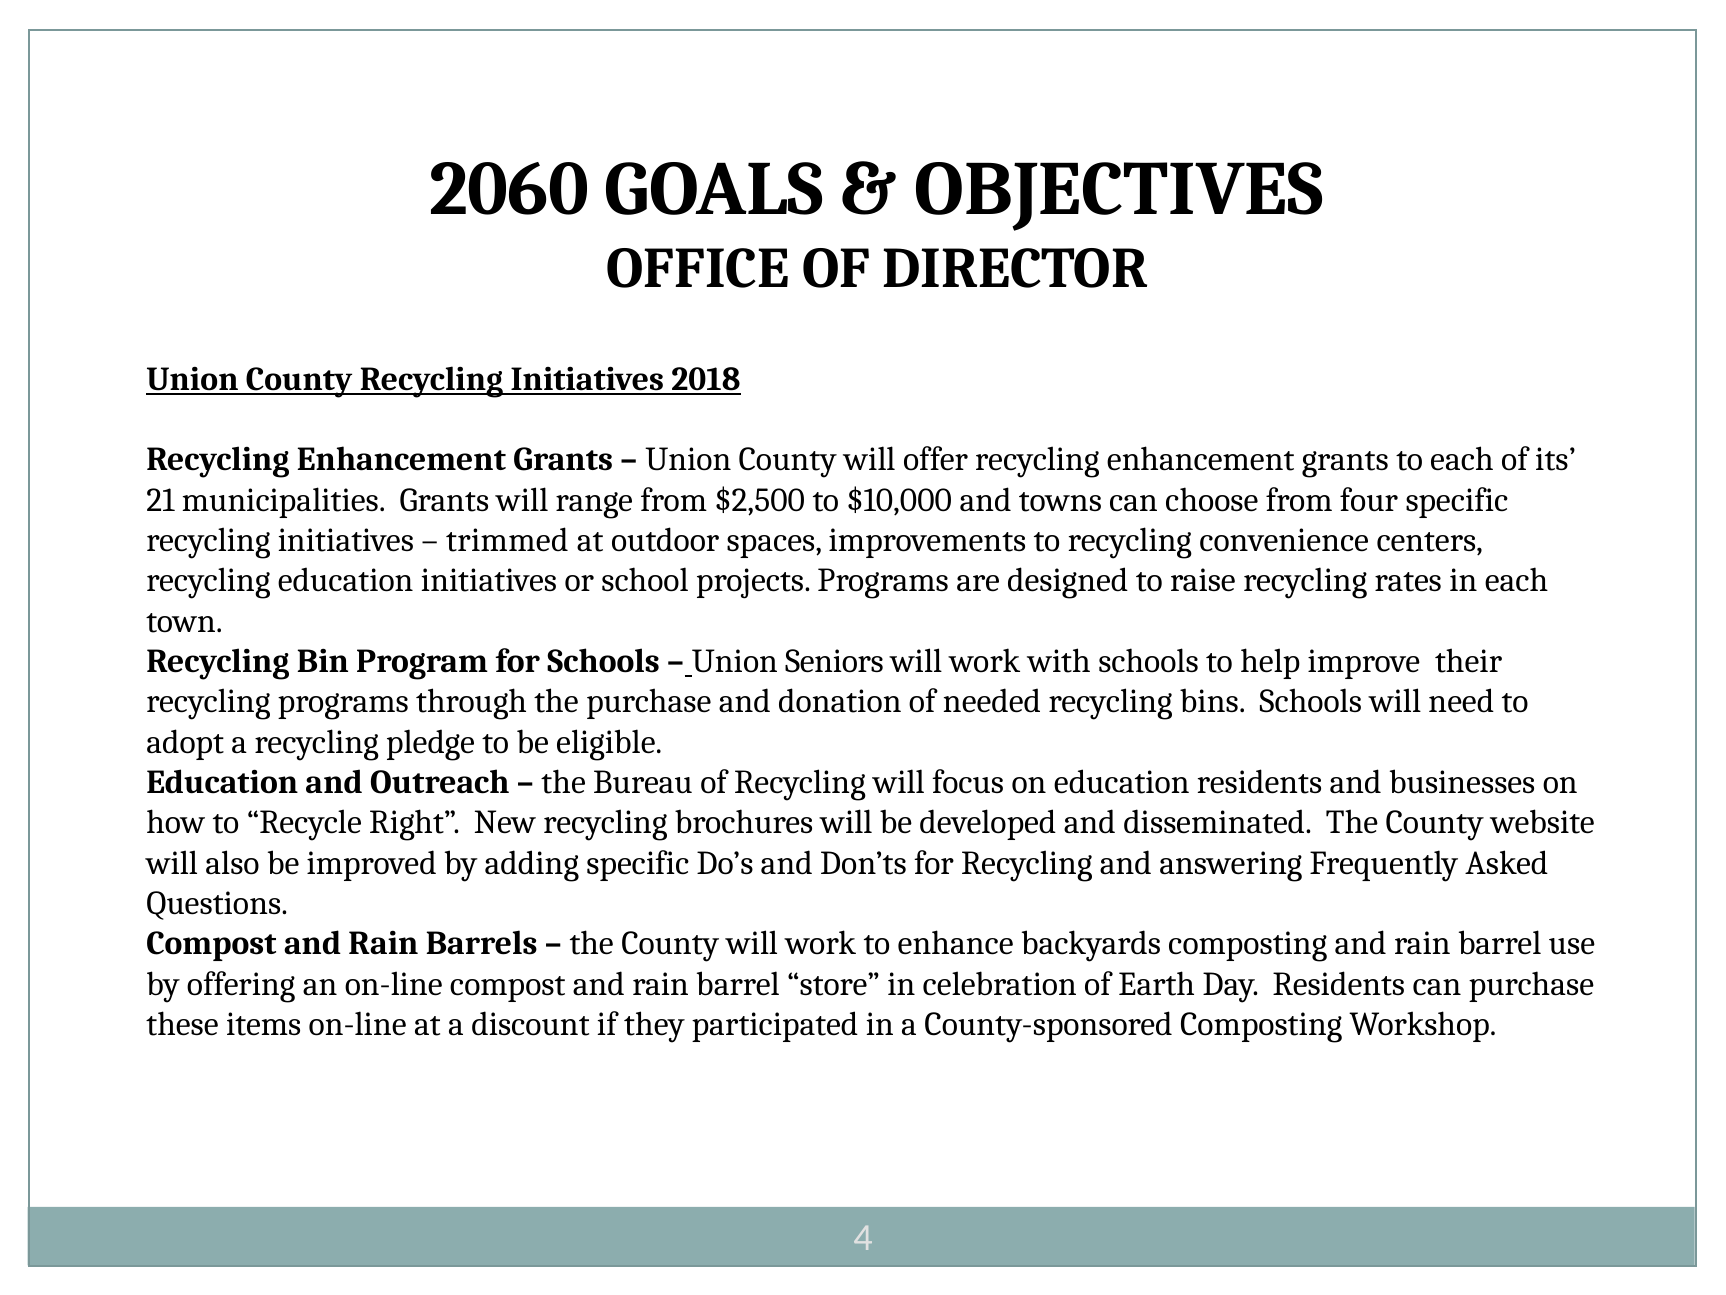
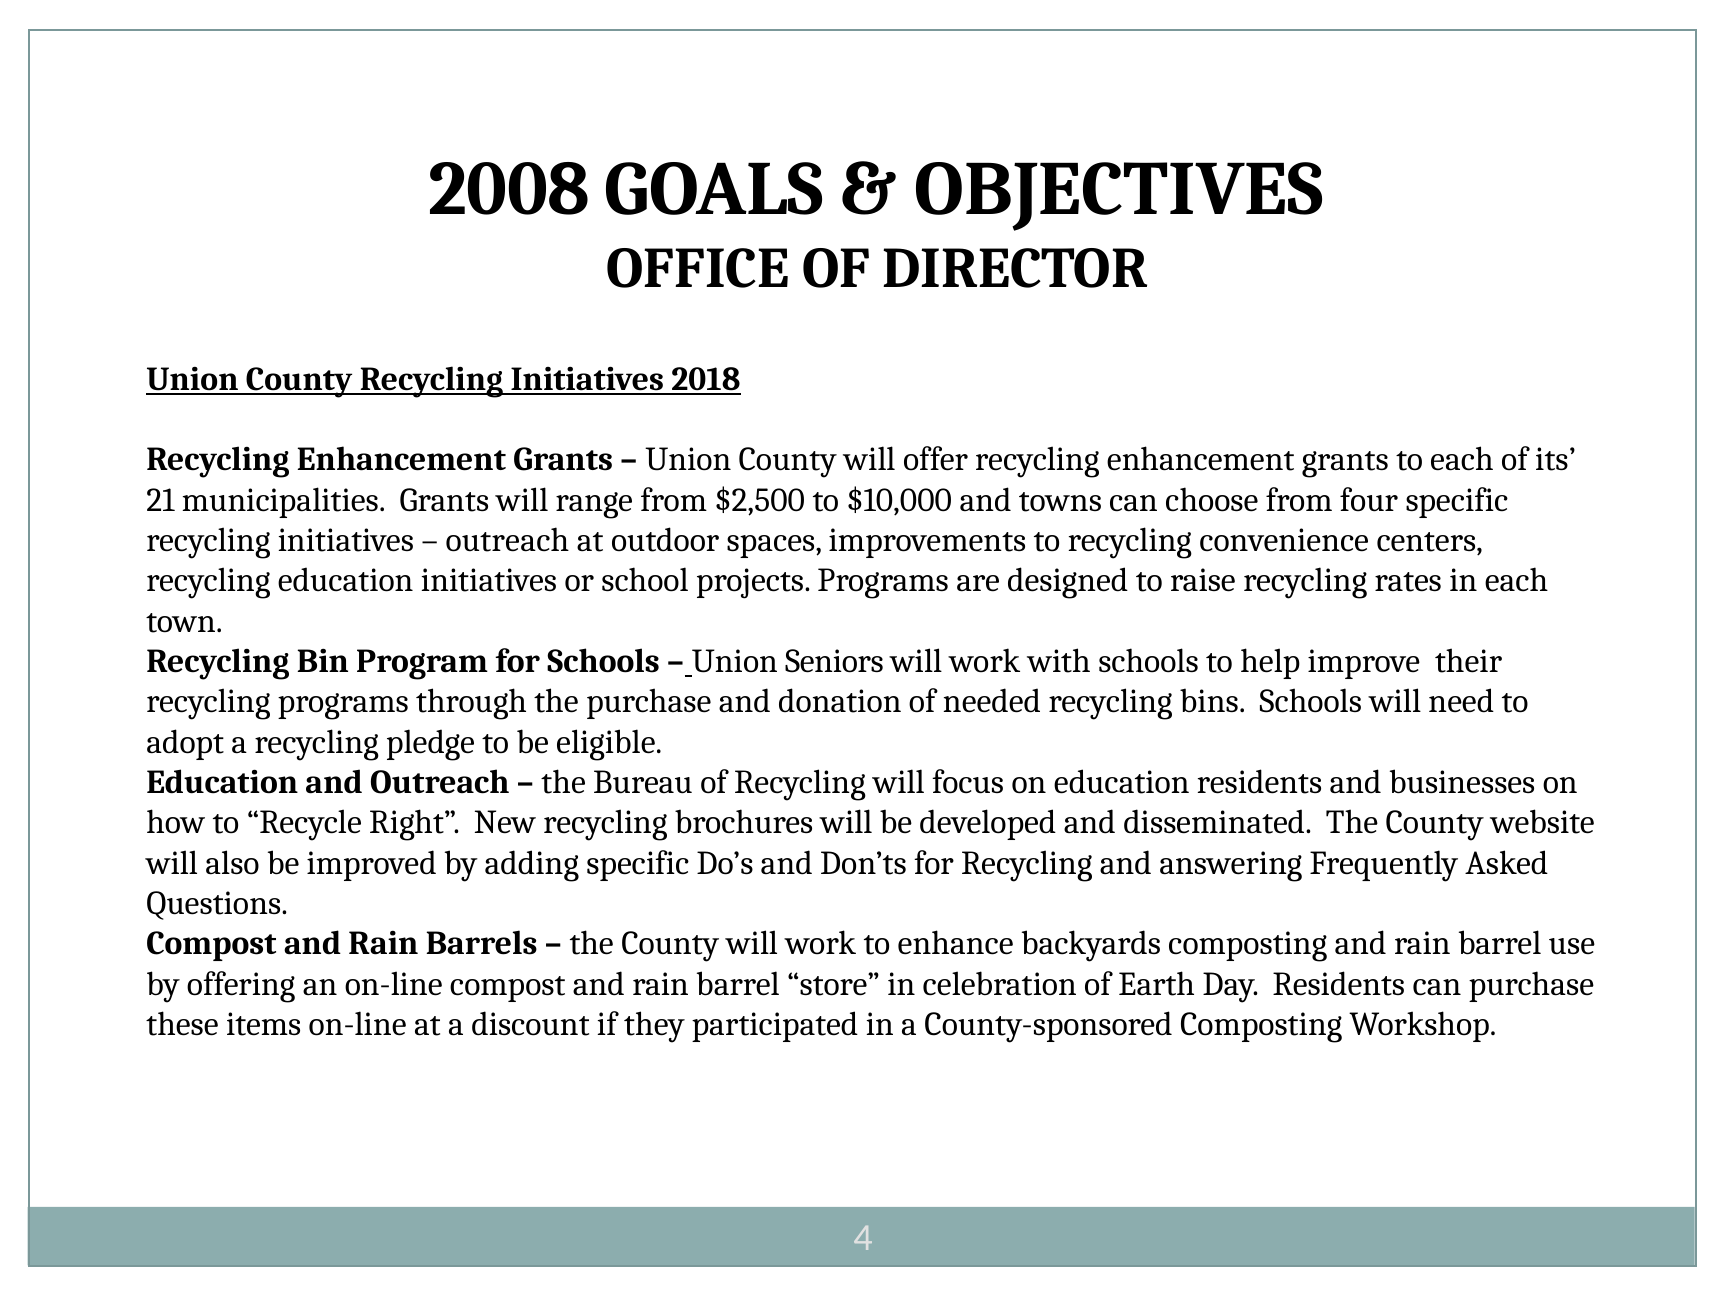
2060: 2060 -> 2008
trimmed at (507, 540): trimmed -> outreach
